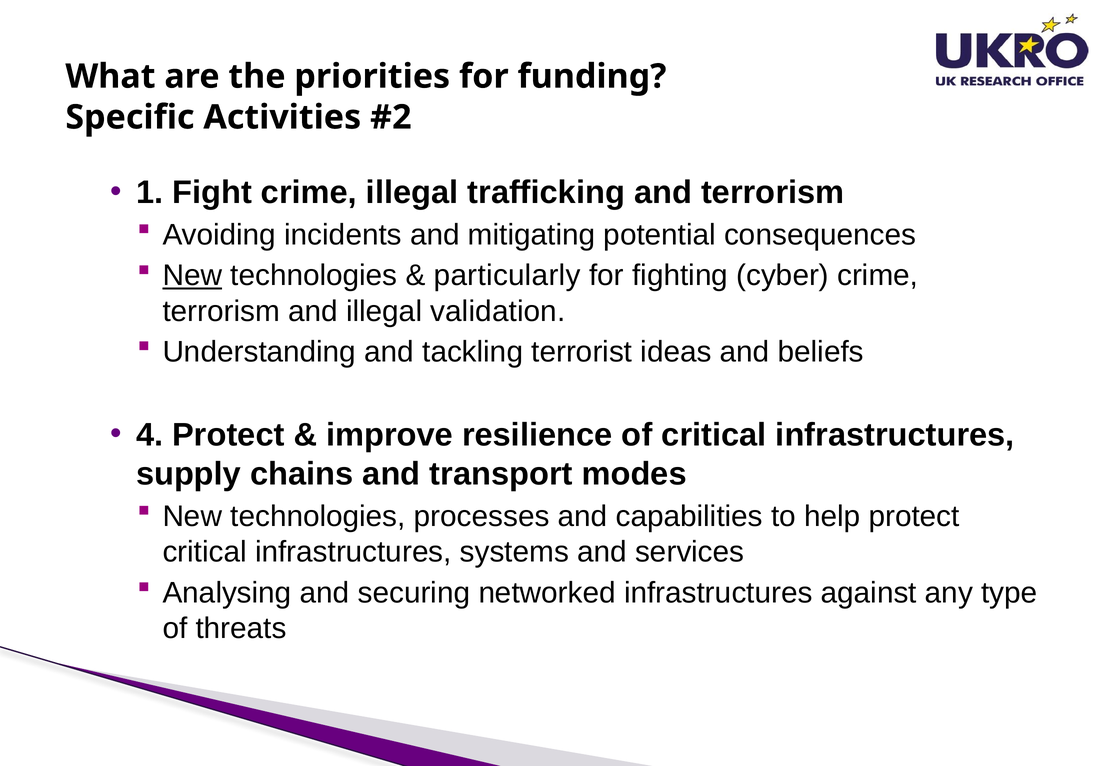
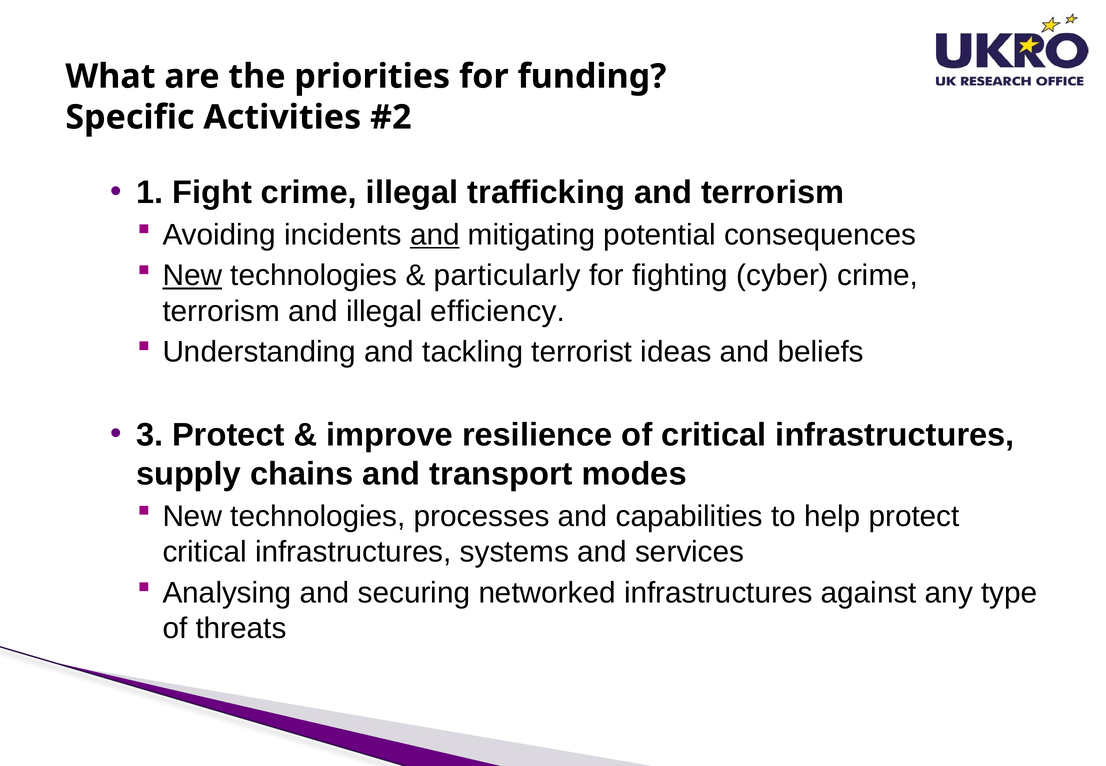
and at (435, 235) underline: none -> present
validation: validation -> efficiency
4: 4 -> 3
